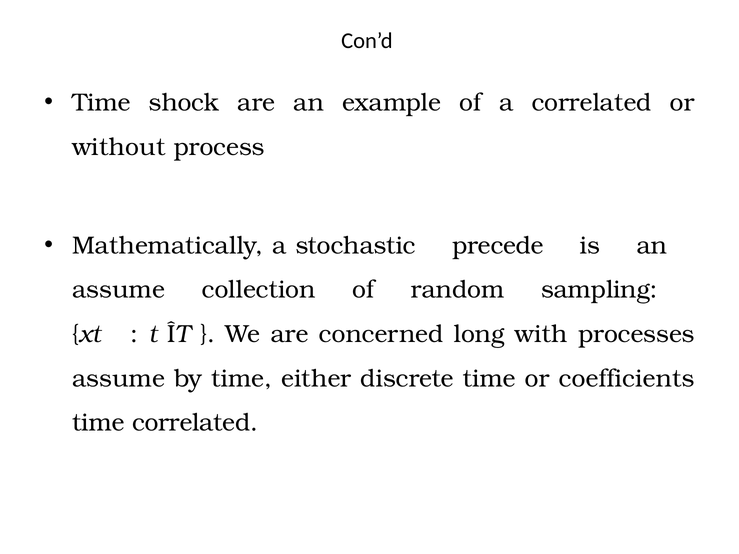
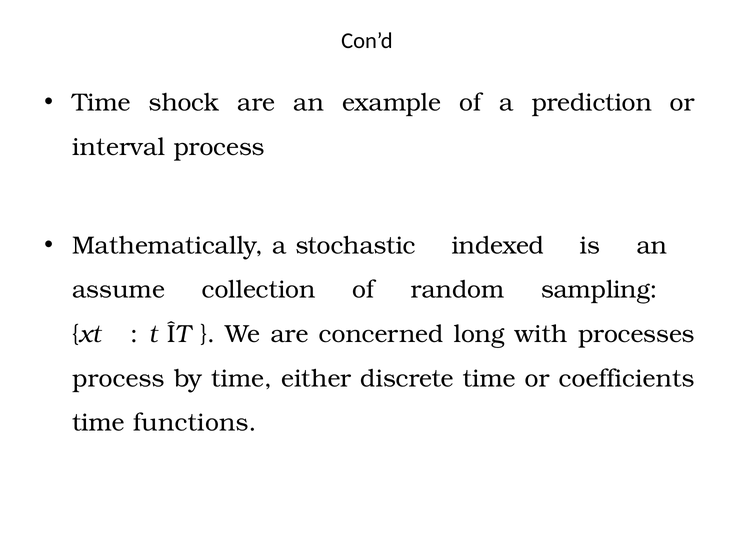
a correlated: correlated -> prediction
without: without -> interval
precede: precede -> indexed
assume at (118, 379): assume -> process
time correlated: correlated -> functions
